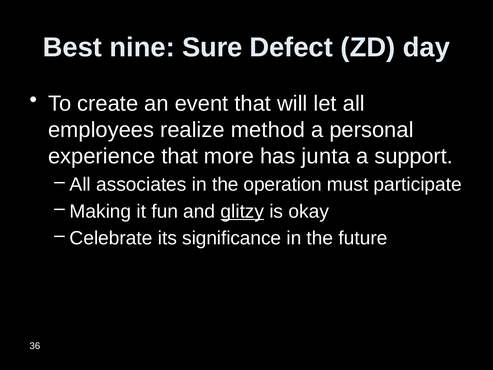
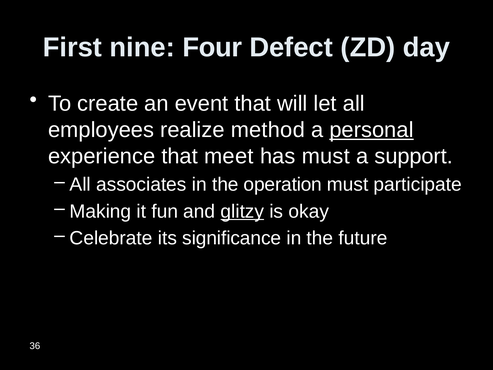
Best: Best -> First
Sure: Sure -> Four
personal underline: none -> present
more: more -> meet
has junta: junta -> must
